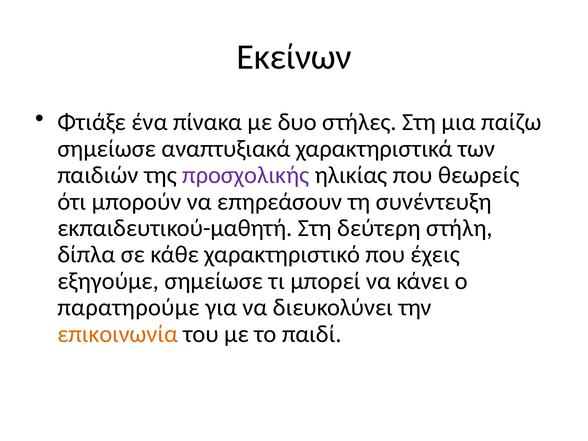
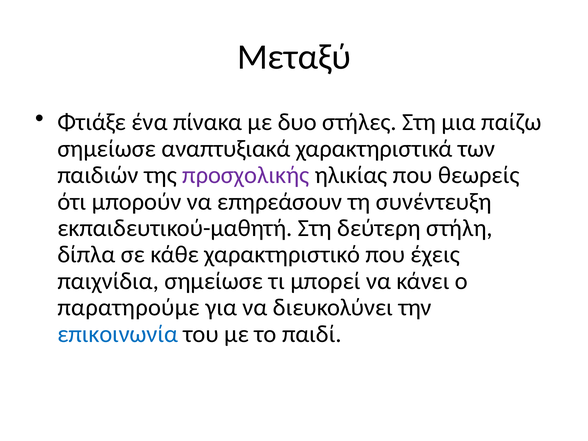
Εκείνων: Εκείνων -> Μεταξύ
εξηγούμε: εξηγούμε -> παιχνίδια
επικοινωνία colour: orange -> blue
